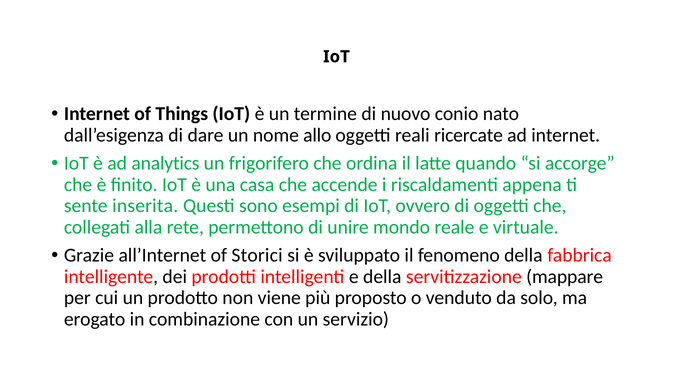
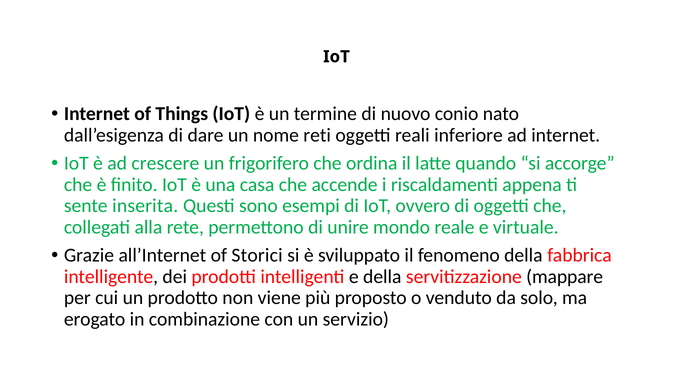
allo: allo -> reti
ricercate: ricercate -> inferiore
analytics: analytics -> crescere
